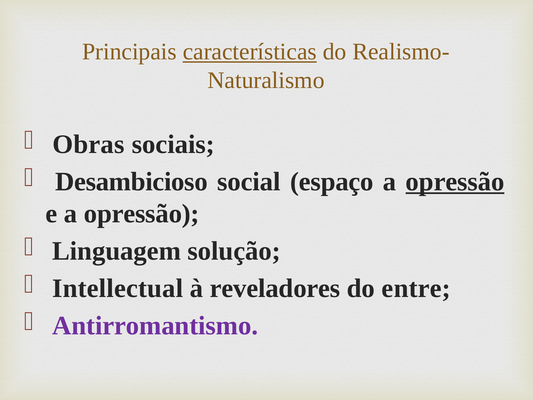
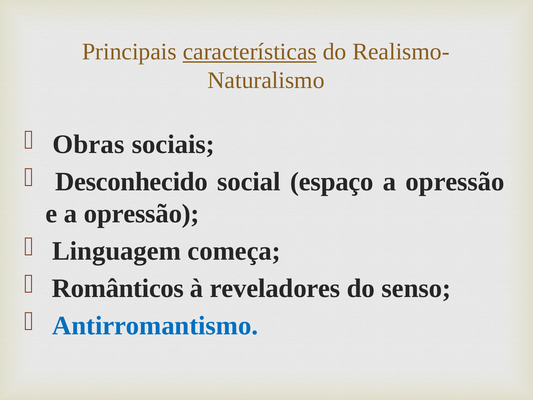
Desambicioso: Desambicioso -> Desconhecido
opressão at (455, 182) underline: present -> none
solução: solução -> começa
Intellectual: Intellectual -> Românticos
entre: entre -> senso
Antirromantismo colour: purple -> blue
